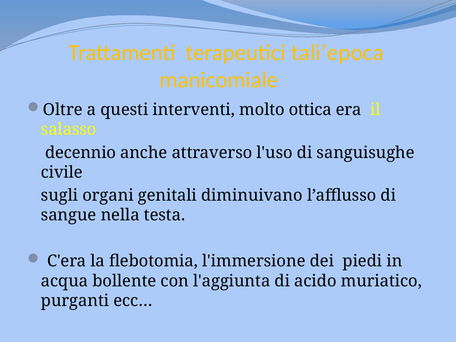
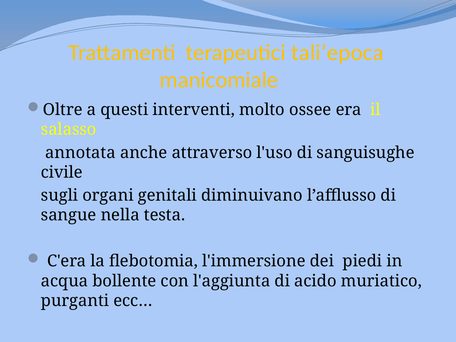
ottica: ottica -> ossee
decennio: decennio -> annotata
